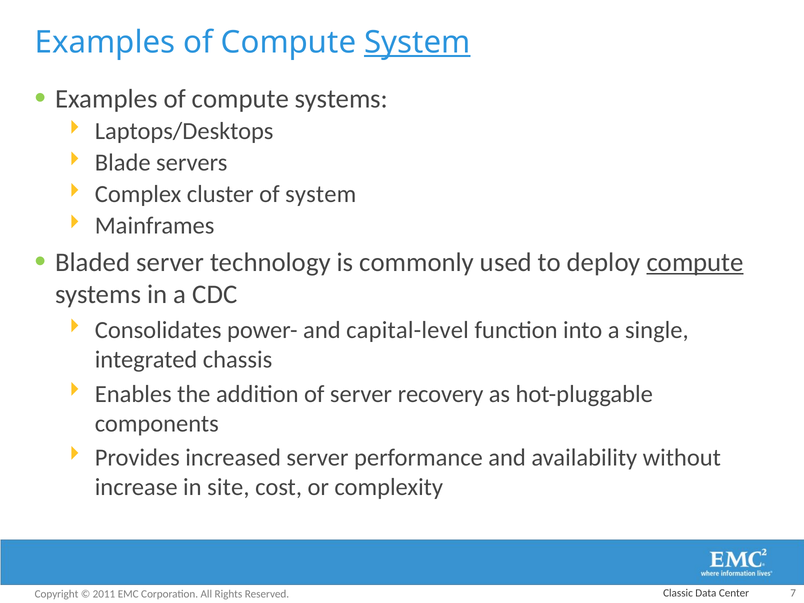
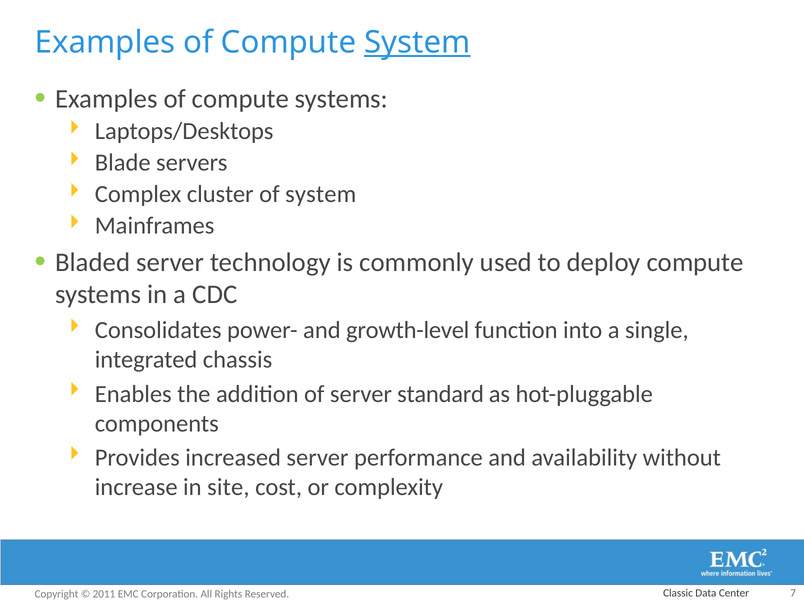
compute at (695, 262) underline: present -> none
capital-level: capital-level -> growth-level
recovery: recovery -> standard
